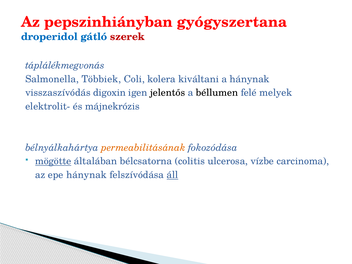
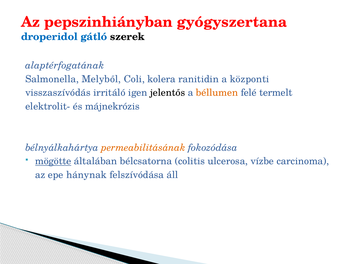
szerek colour: red -> black
táplálékmegvonás: táplálékmegvonás -> alaptérfogatának
Többiek: Többiek -> Melyből
kiváltani: kiváltani -> ranitidin
a hánynak: hánynak -> központi
digoxin: digoxin -> irritáló
béllumen colour: black -> orange
melyek: melyek -> termelt
áll underline: present -> none
